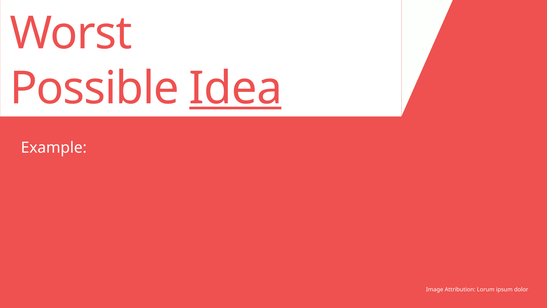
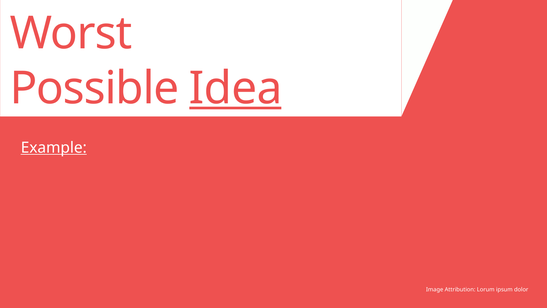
Example underline: none -> present
